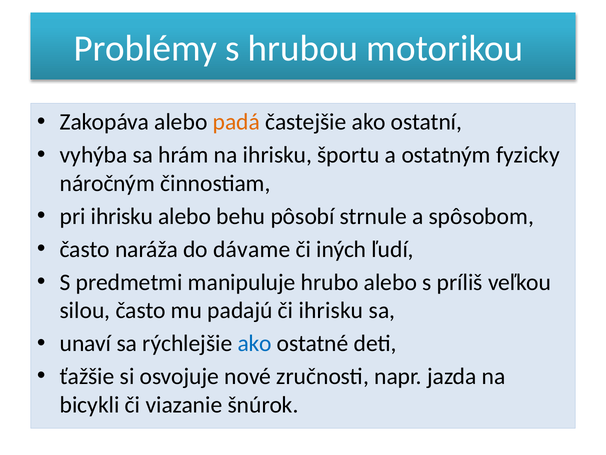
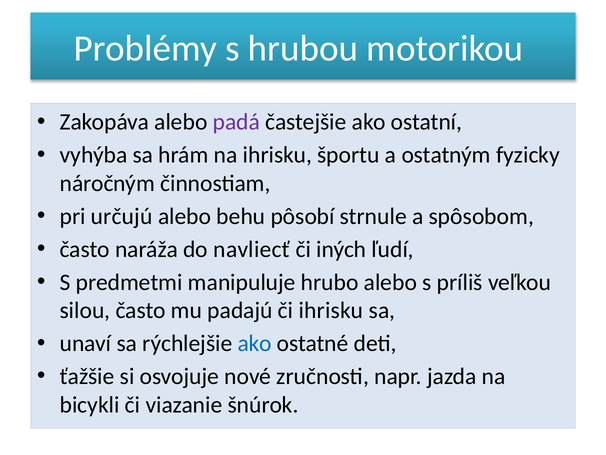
padá colour: orange -> purple
pri ihrisku: ihrisku -> určujú
dávame: dávame -> navliecť
